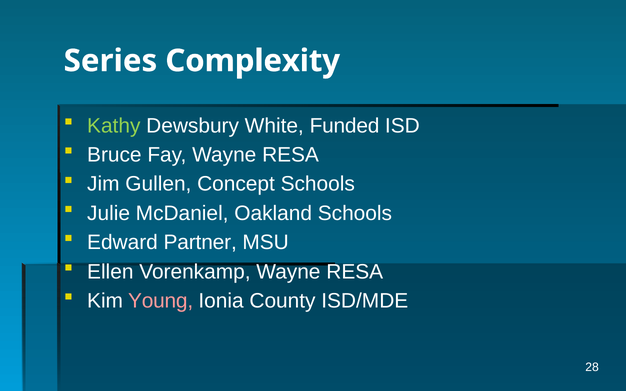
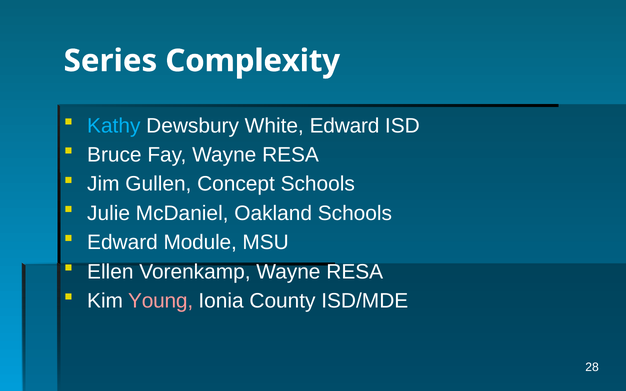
Kathy colour: light green -> light blue
White Funded: Funded -> Edward
Partner: Partner -> Module
